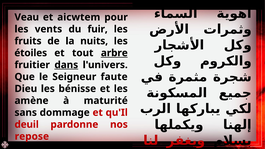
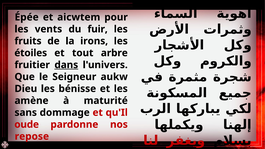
Veau: Veau -> Épée
nuits: nuits -> irons
arbre underline: present -> none
faute: faute -> aukw
deuil: deuil -> oude
